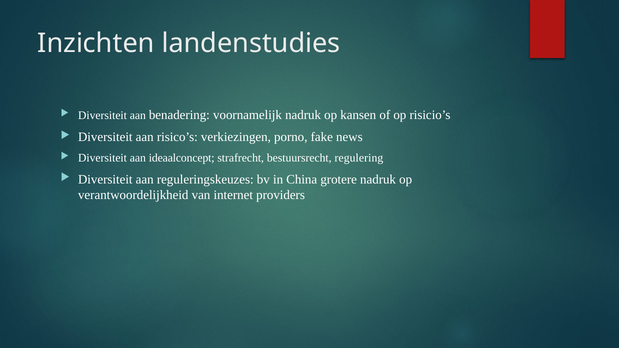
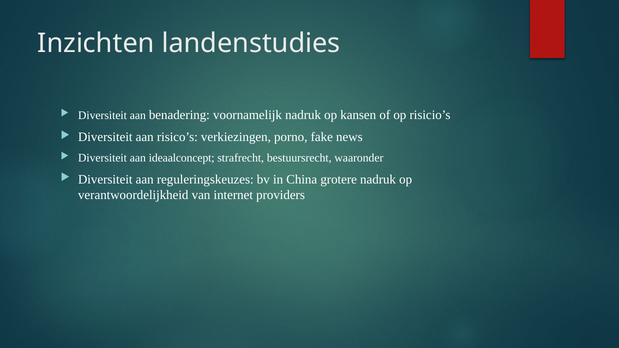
regulering: regulering -> waaronder
